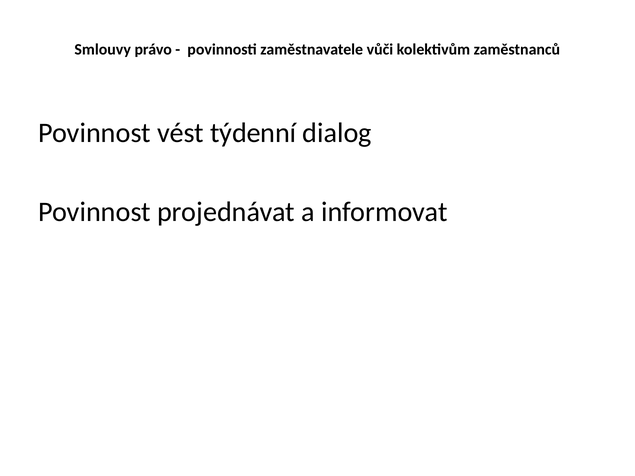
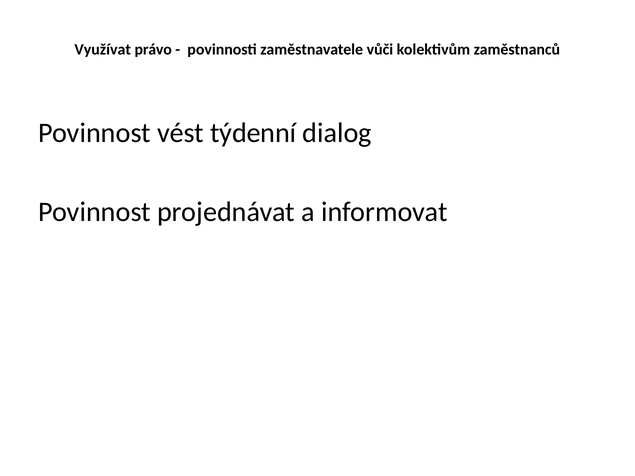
Smlouvy: Smlouvy -> Využívat
